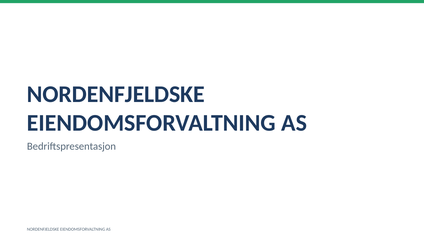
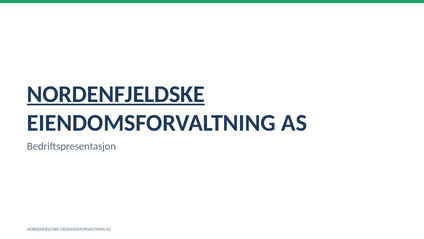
NORDENFJELDSKE at (116, 94) underline: none -> present
